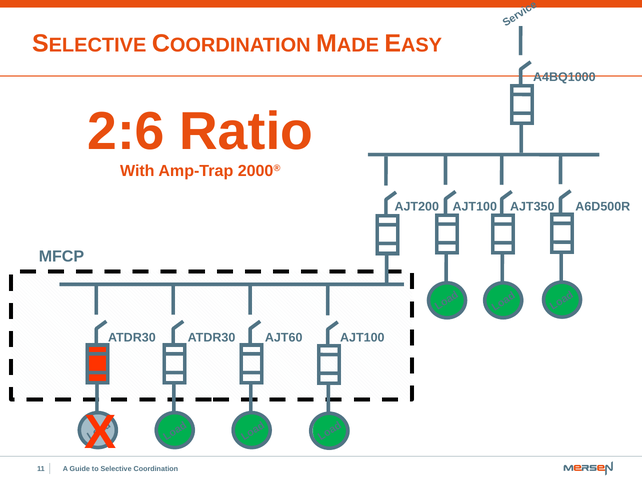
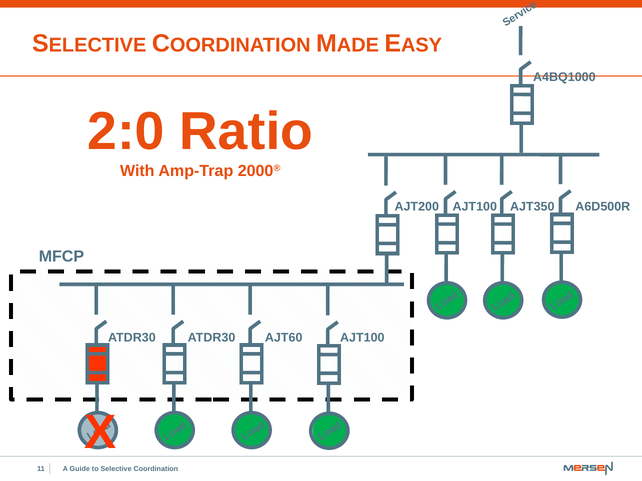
2:6: 2:6 -> 2:0
